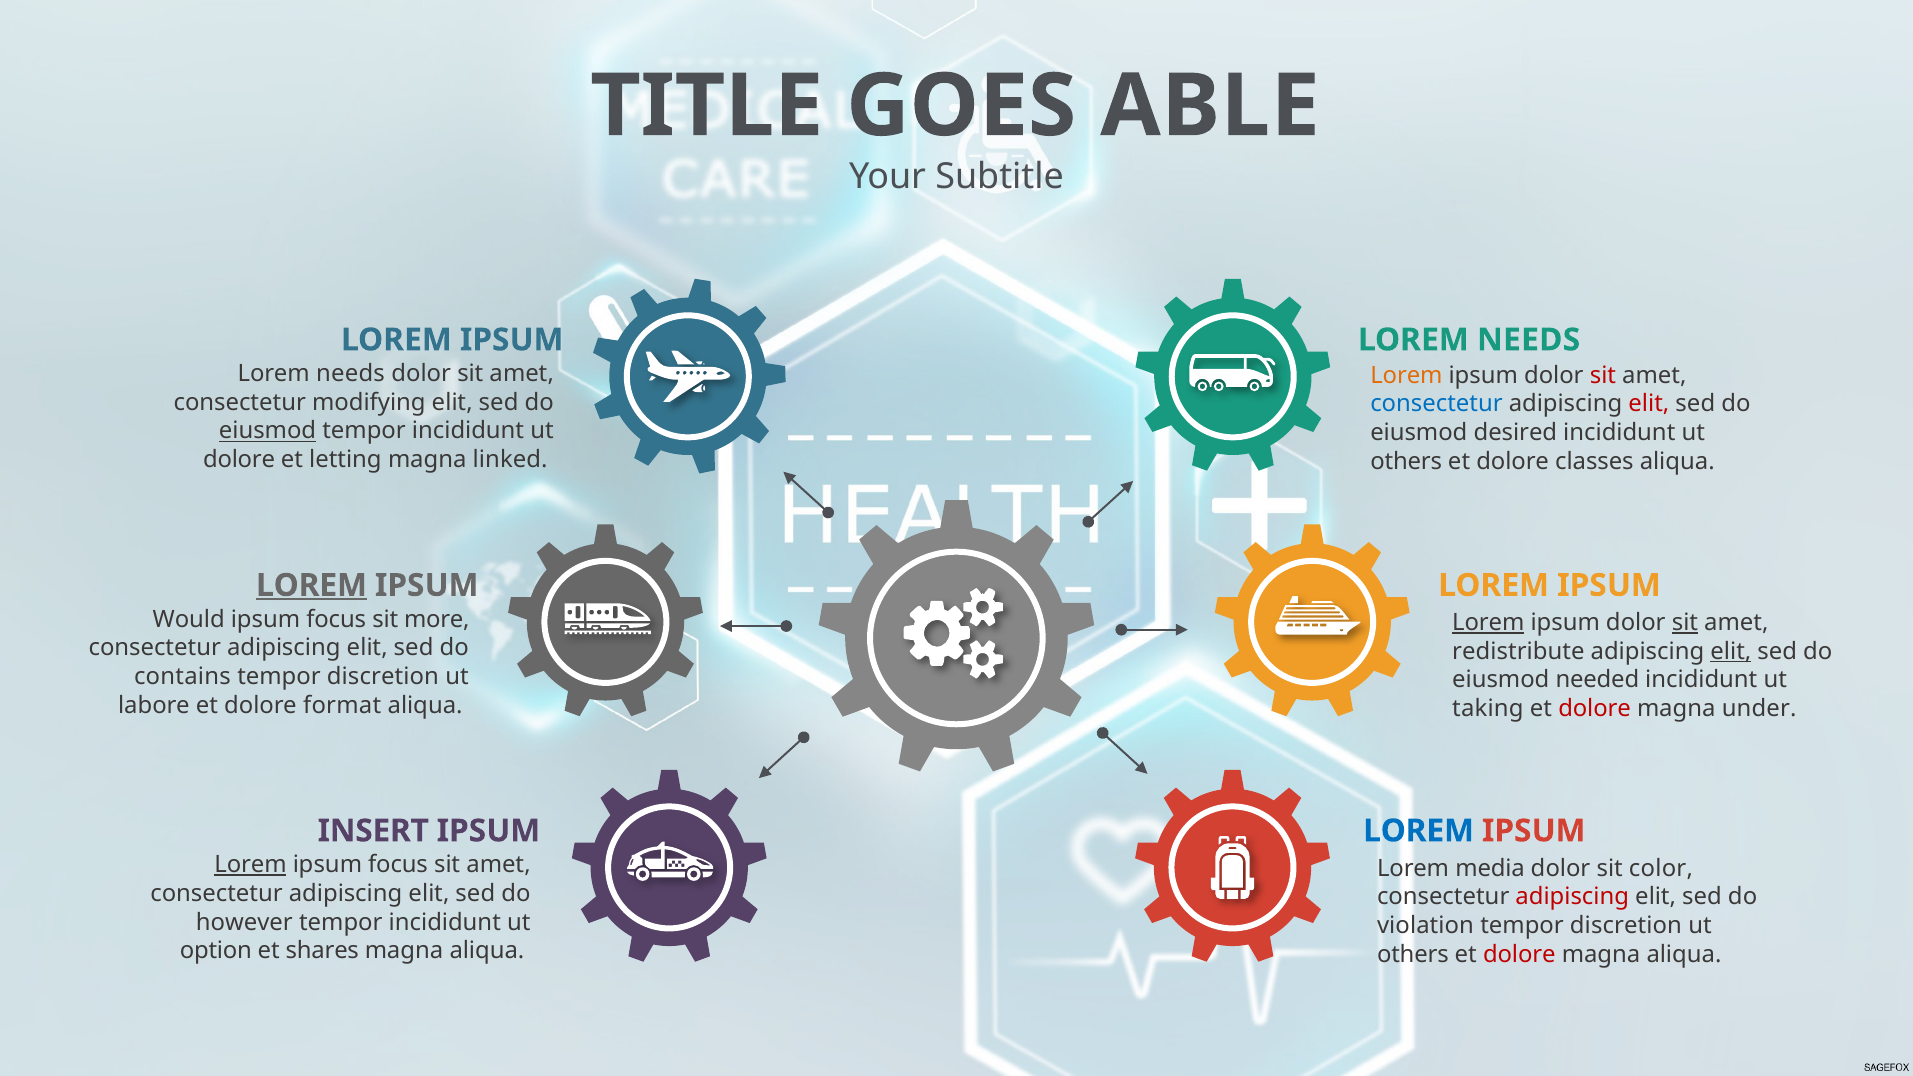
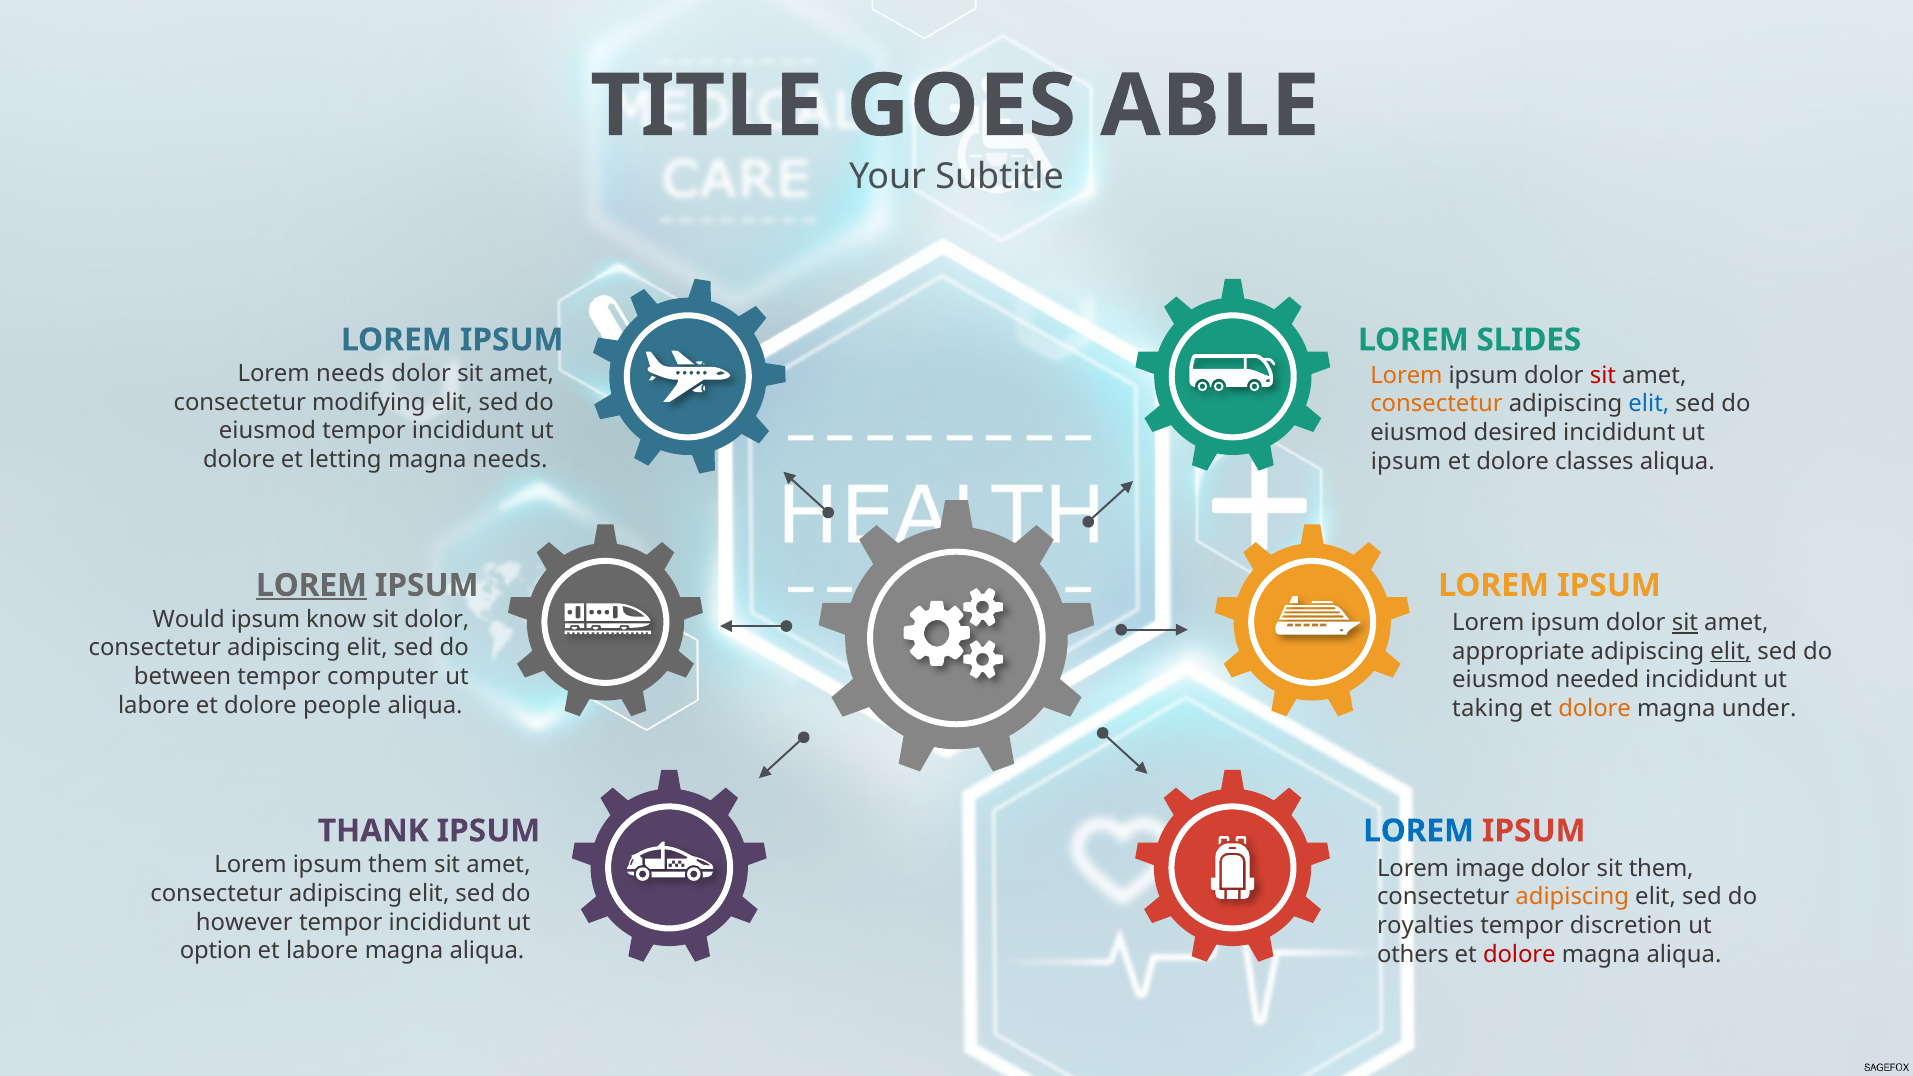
NEEDS at (1529, 340): NEEDS -> SLIDES
consectetur at (1436, 404) colour: blue -> orange
elit at (1649, 404) colour: red -> blue
eiusmod at (268, 431) underline: present -> none
magna linked: linked -> needs
others at (1406, 462): others -> ipsum
focus at (336, 619): focus -> know
sit more: more -> dolor
Lorem at (1488, 623) underline: present -> none
redistribute: redistribute -> appropriate
contains: contains -> between
discretion at (383, 677): discretion -> computer
format: format -> people
dolore at (1595, 709) colour: red -> orange
INSERT: INSERT -> THANK
Lorem at (251, 865) underline: present -> none
focus at (398, 865): focus -> them
media: media -> image
sit color: color -> them
adipiscing at (1572, 897) colour: red -> orange
violation: violation -> royalties
et shares: shares -> labore
